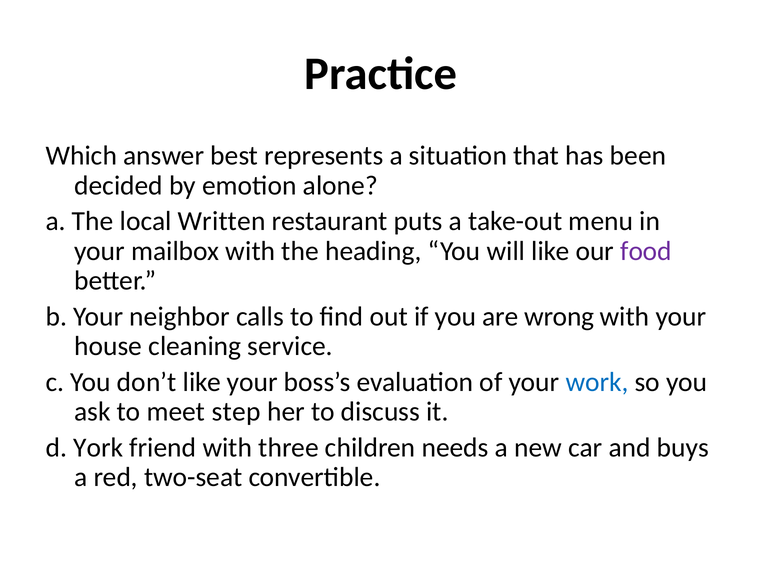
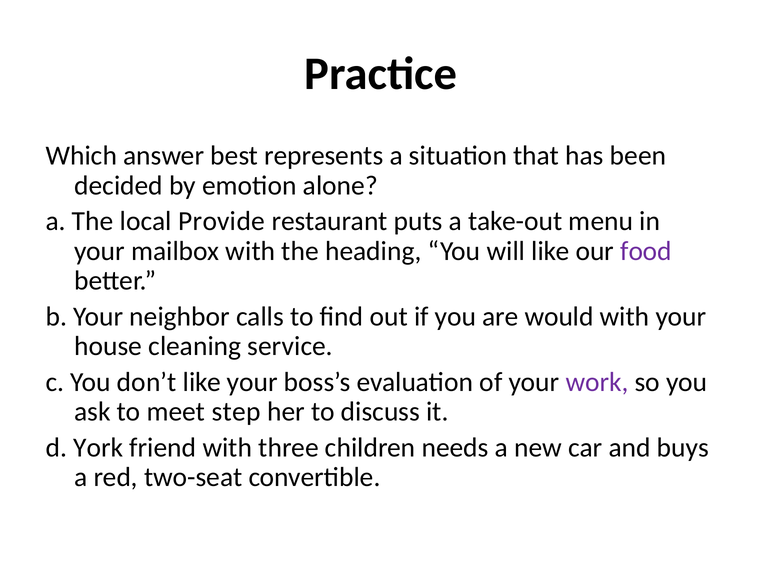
Written: Written -> Provide
wrong: wrong -> would
work colour: blue -> purple
